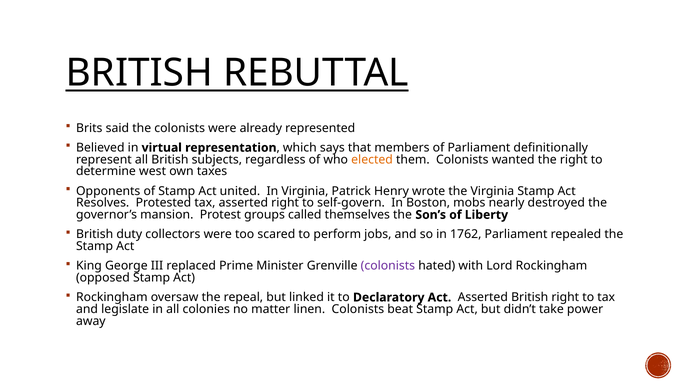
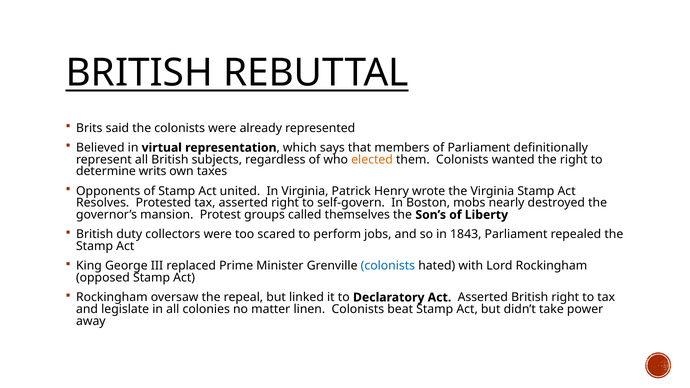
west: west -> writs
1762: 1762 -> 1843
colonists at (388, 266) colour: purple -> blue
